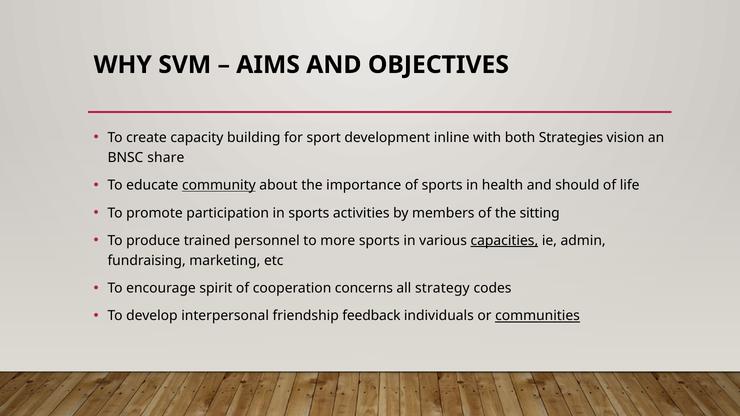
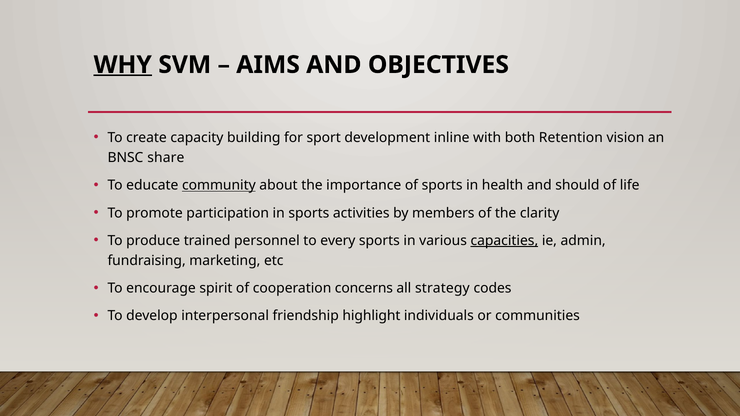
WHY underline: none -> present
Strategies: Strategies -> Retention
sitting: sitting -> clarity
more: more -> every
feedback: feedback -> highlight
communities underline: present -> none
